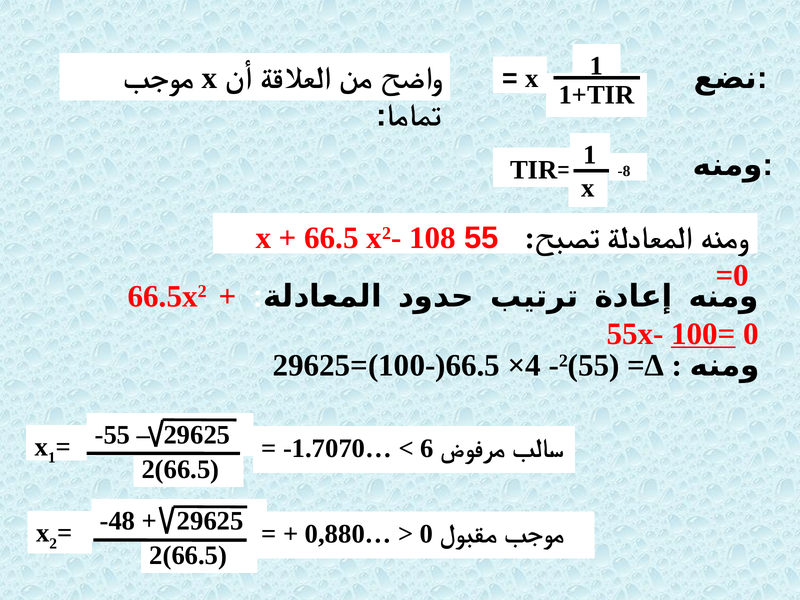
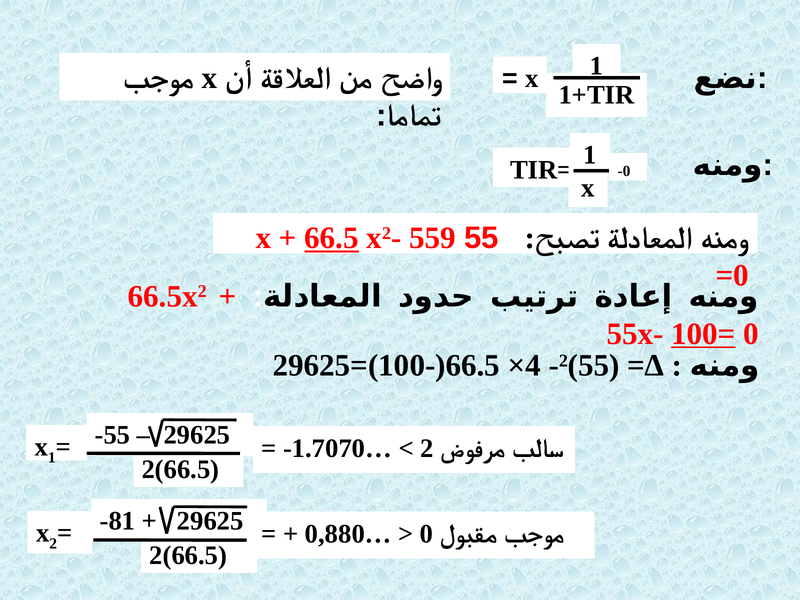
-8: -8 -> -0
66.5 at (332, 238) underline: none -> present
108: 108 -> 559
6 at (427, 449): 6 -> 2
-48: -48 -> -81
